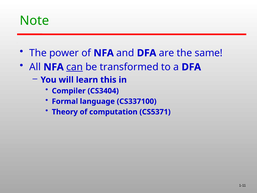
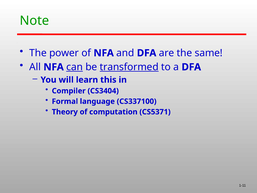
transformed underline: none -> present
